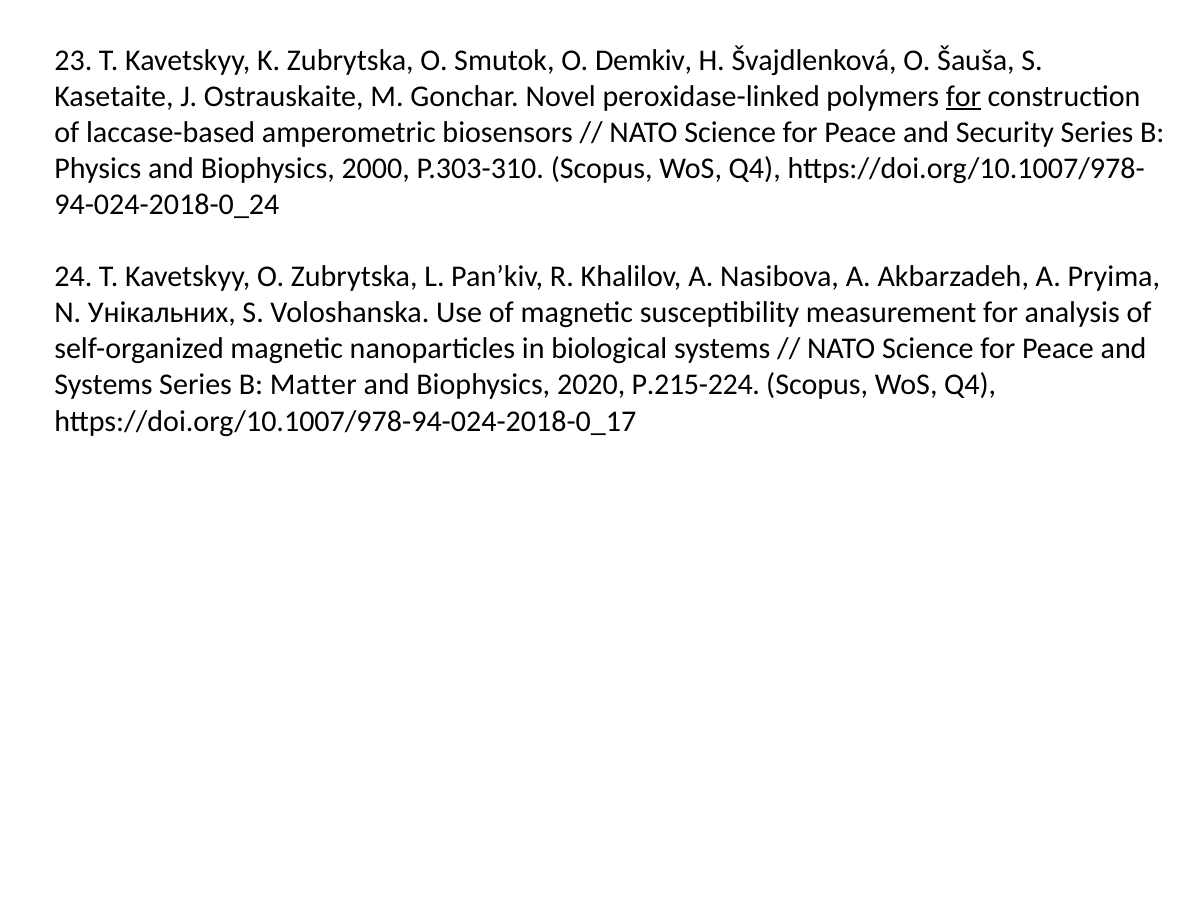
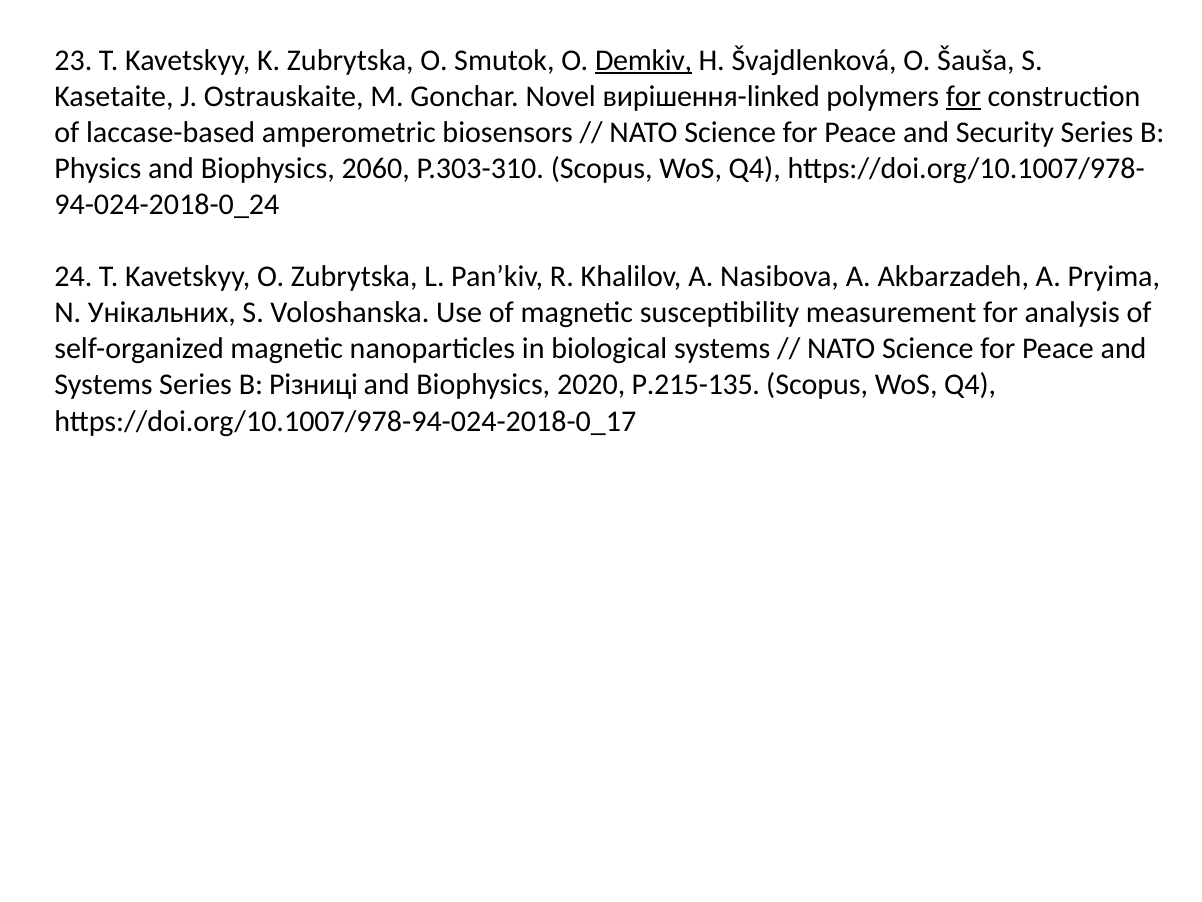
Demkiv underline: none -> present
peroxidase-linked: peroxidase-linked -> вирішення-linked
2000: 2000 -> 2060
Matter: Matter -> Різниці
P.215-224: P.215-224 -> P.215-135
